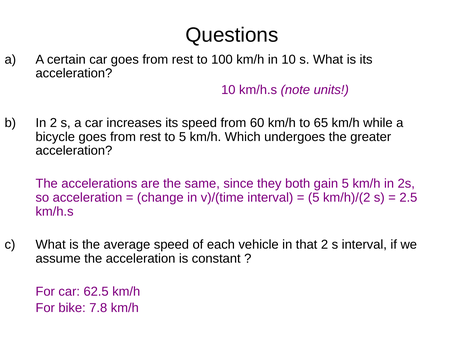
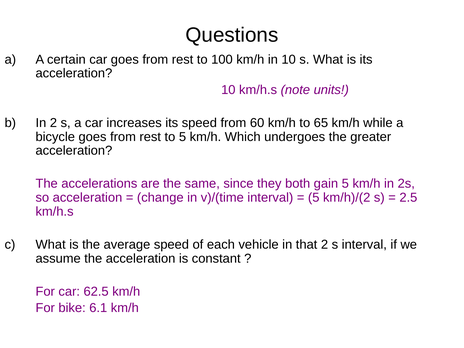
7.8: 7.8 -> 6.1
